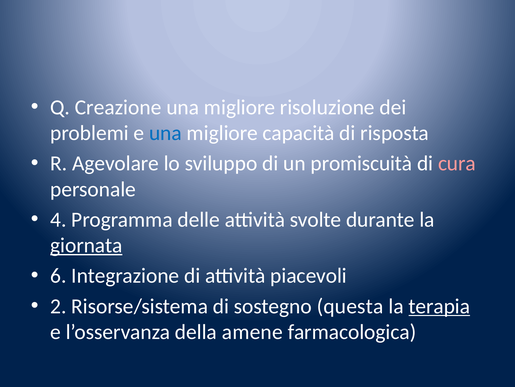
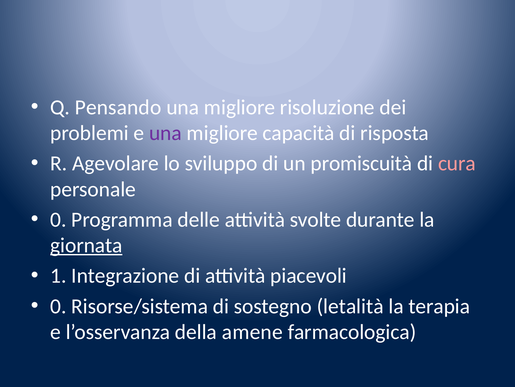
Creazione: Creazione -> Pensando
una at (165, 133) colour: blue -> purple
4 at (58, 219): 4 -> 0
6: 6 -> 1
2 at (58, 306): 2 -> 0
questa: questa -> letalità
terapia underline: present -> none
